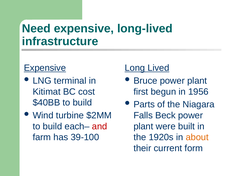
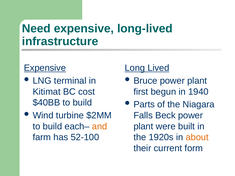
1956: 1956 -> 1940
and colour: red -> orange
39-100: 39-100 -> 52-100
